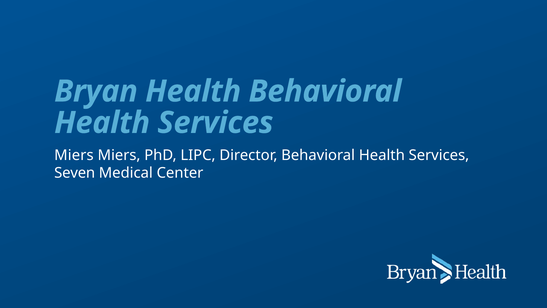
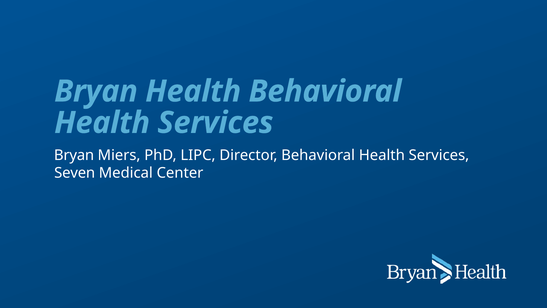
Miers at (74, 155): Miers -> Bryan
